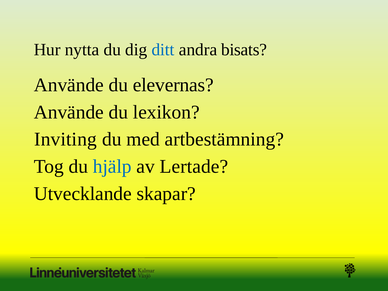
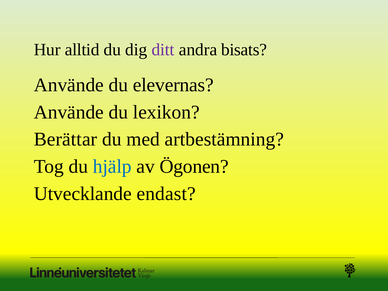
nytta: nytta -> alltid
ditt colour: blue -> purple
Inviting: Inviting -> Berättar
Lertade: Lertade -> Ögonen
skapar: skapar -> endast
